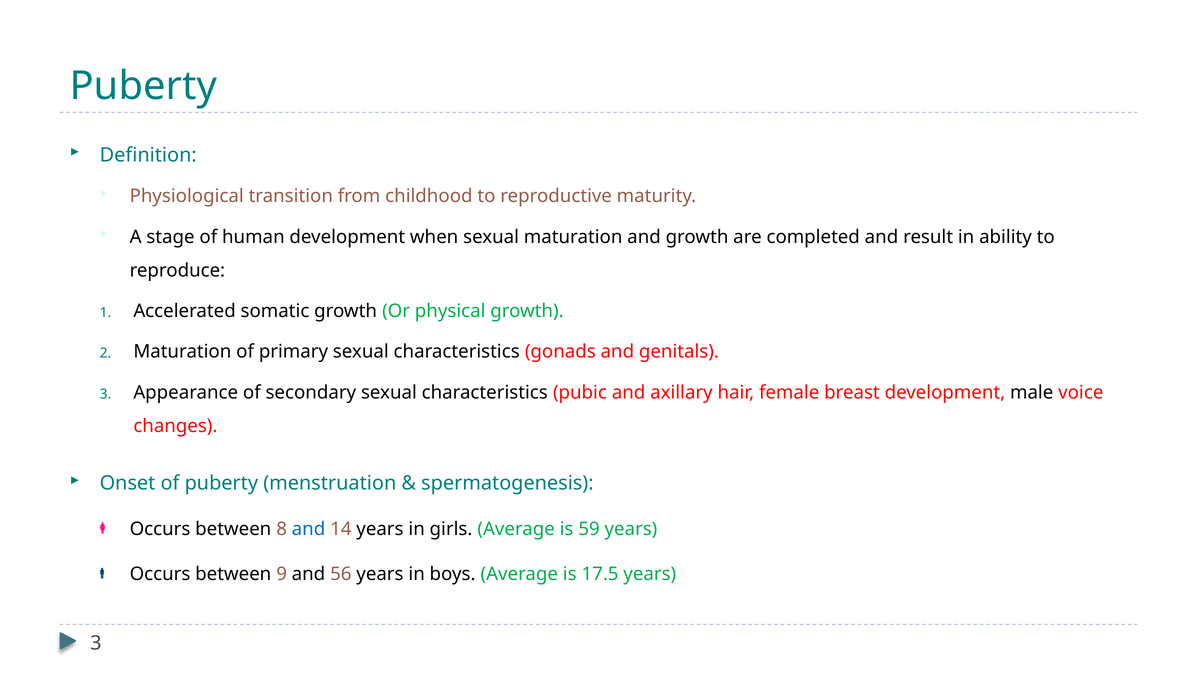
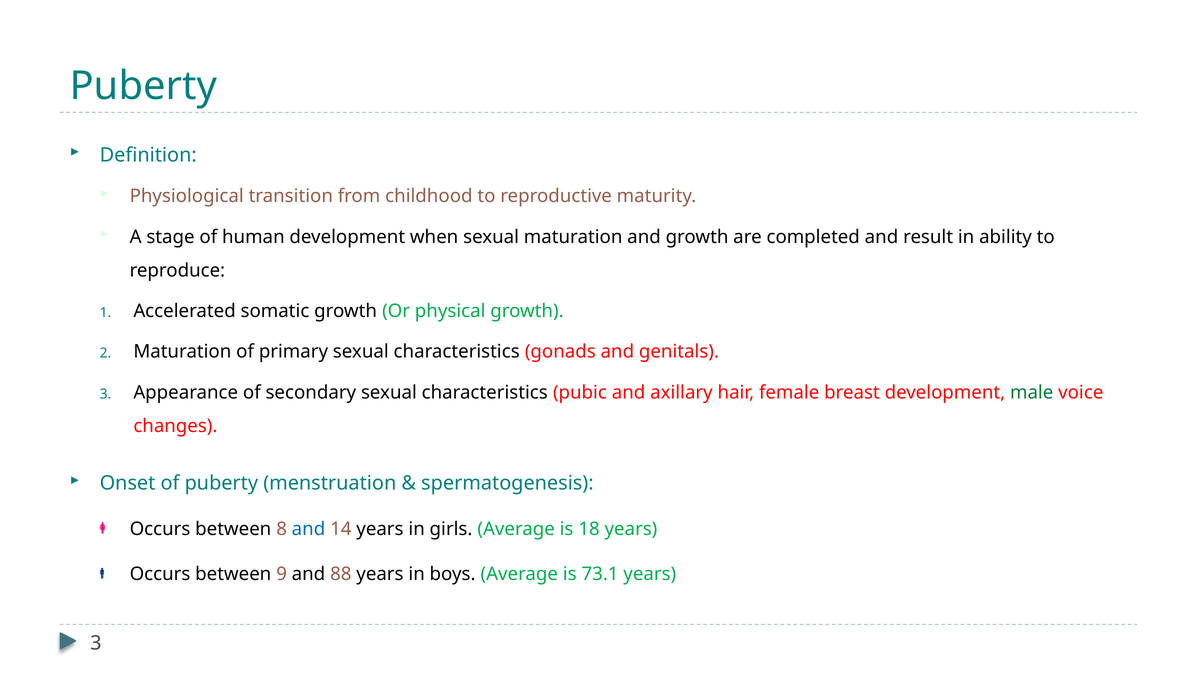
male colour: black -> green
59: 59 -> 18
56: 56 -> 88
17.5: 17.5 -> 73.1
